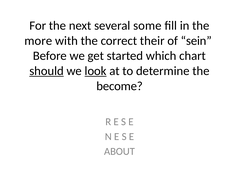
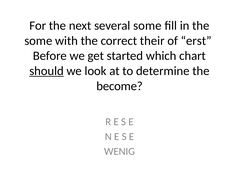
more at (38, 41): more -> some
sein: sein -> erst
look underline: present -> none
ABOUT: ABOUT -> WENIG
